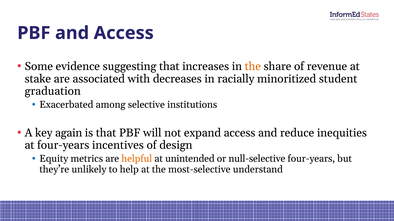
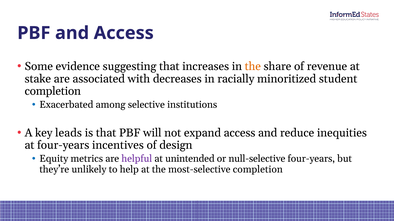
graduation at (53, 91): graduation -> completion
again: again -> leads
helpful colour: orange -> purple
most-selective understand: understand -> completion
